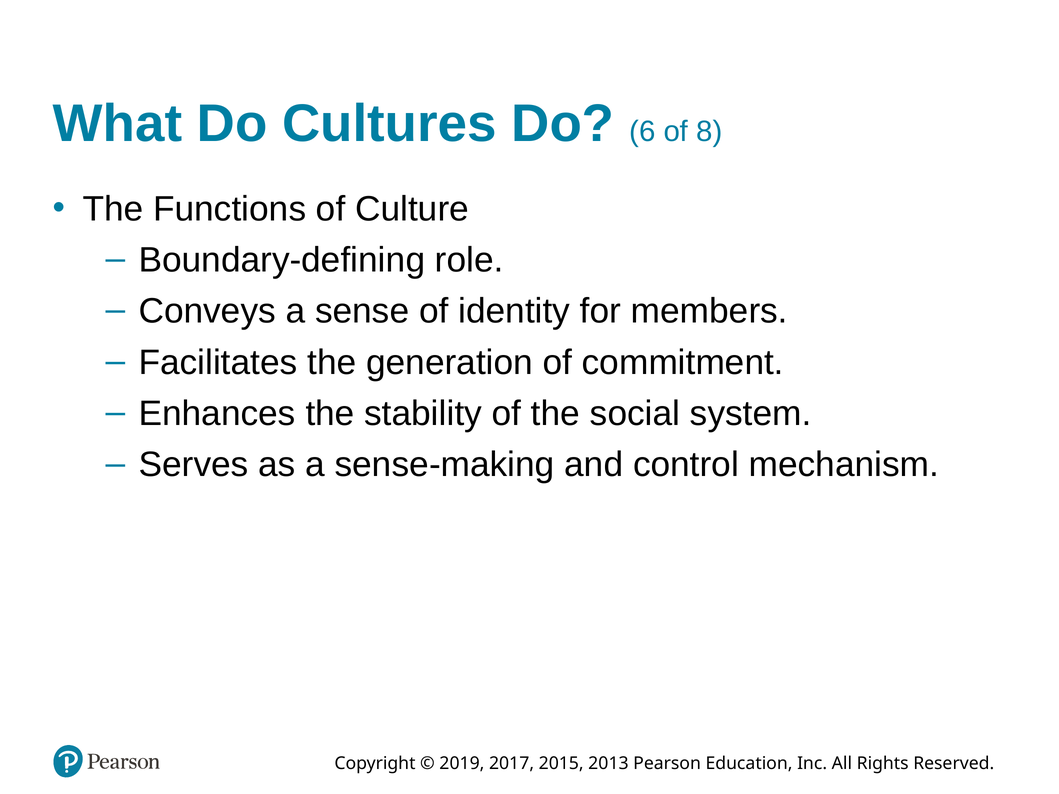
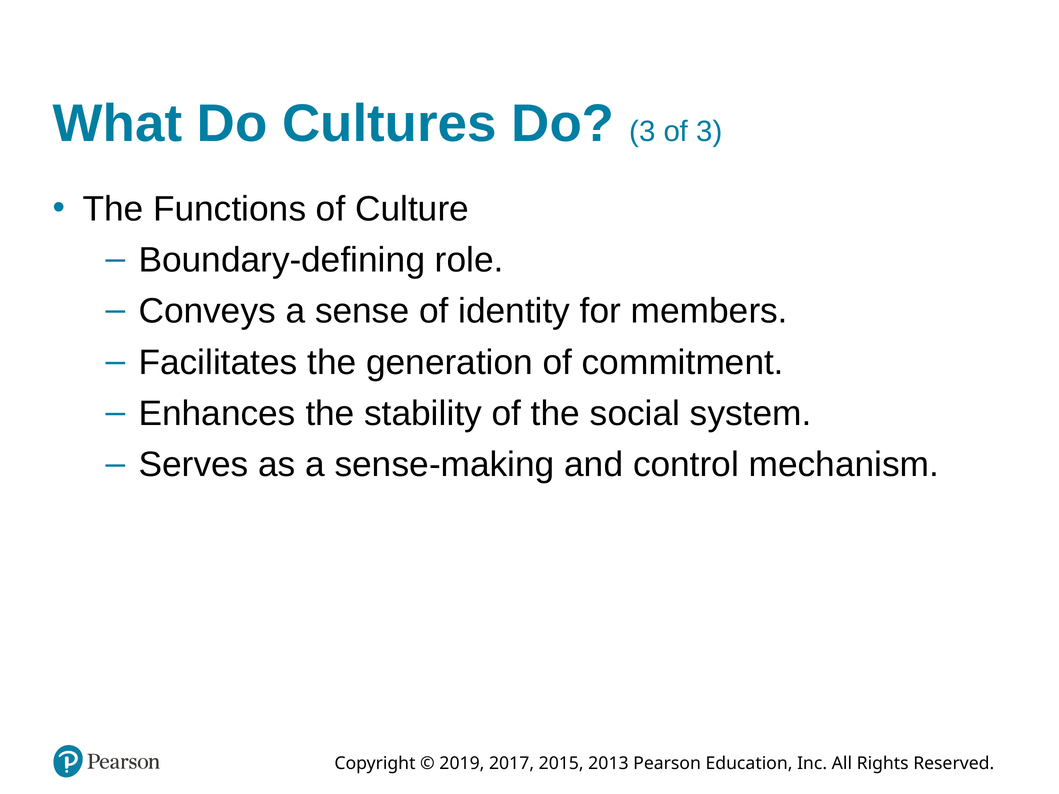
Do 6: 6 -> 3
of 8: 8 -> 3
